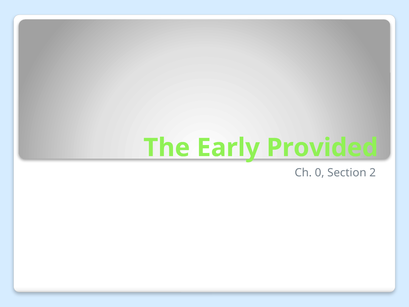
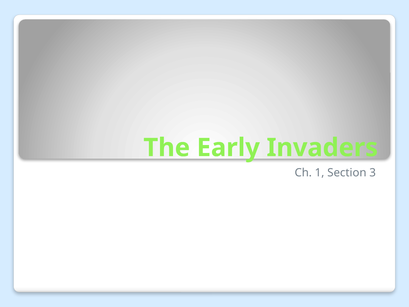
Provided: Provided -> Invaders
0: 0 -> 1
2: 2 -> 3
